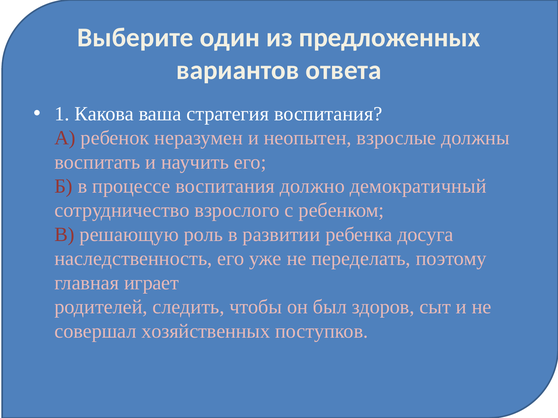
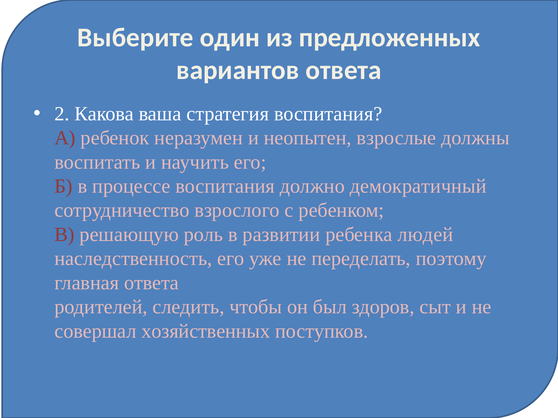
1: 1 -> 2
досуга: досуга -> людей
главная играет: играет -> ответа
